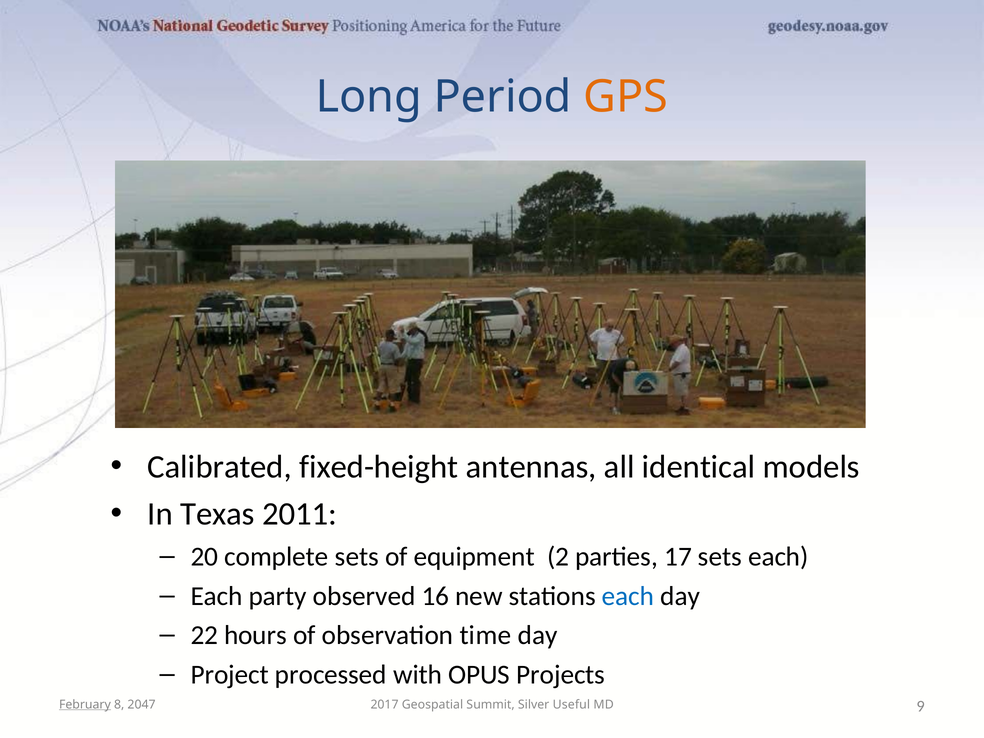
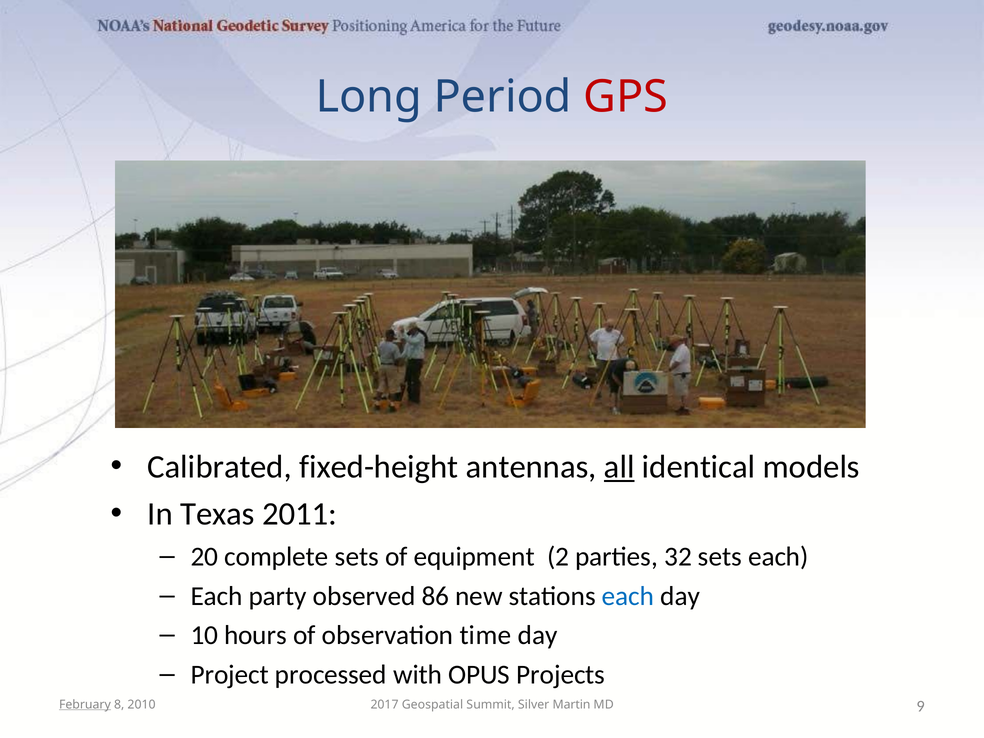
GPS colour: orange -> red
all underline: none -> present
17: 17 -> 32
16: 16 -> 86
22: 22 -> 10
2047: 2047 -> 2010
Useful: Useful -> Martin
